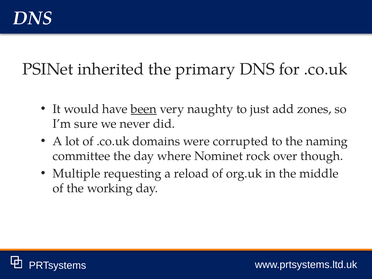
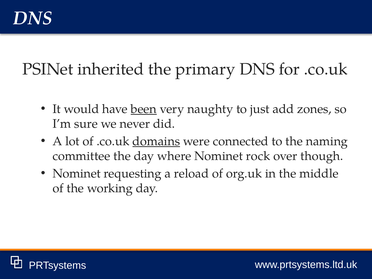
domains underline: none -> present
corrupted: corrupted -> connected
Multiple at (76, 173): Multiple -> Nominet
